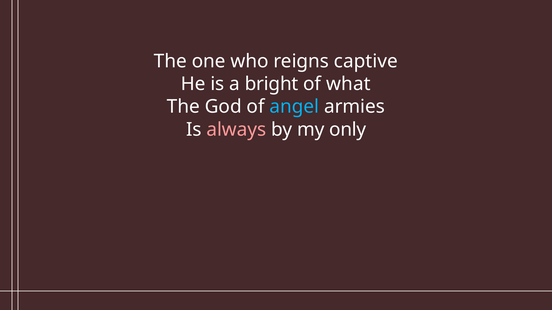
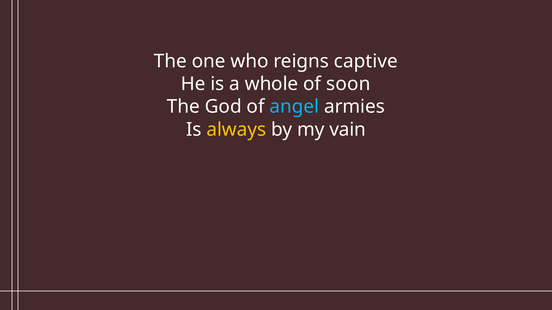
bright: bright -> whole
what: what -> soon
always colour: pink -> yellow
only: only -> vain
